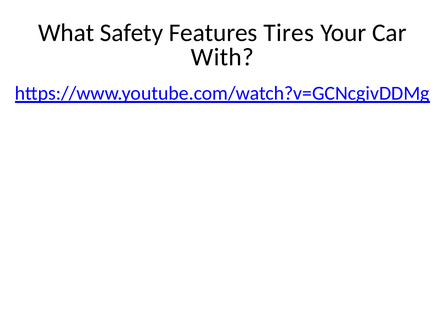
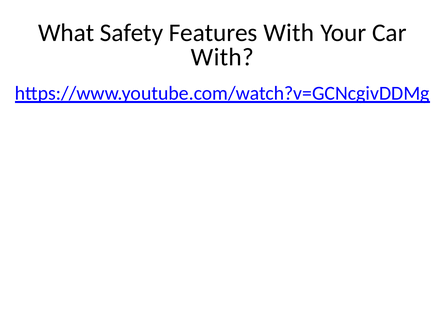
Features Tires: Tires -> With
